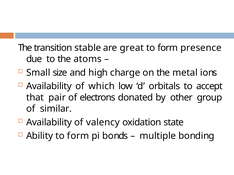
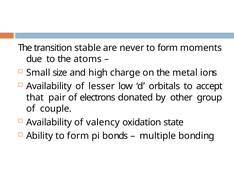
great: great -> never
presence: presence -> moments
which: which -> lesser
similar: similar -> couple
